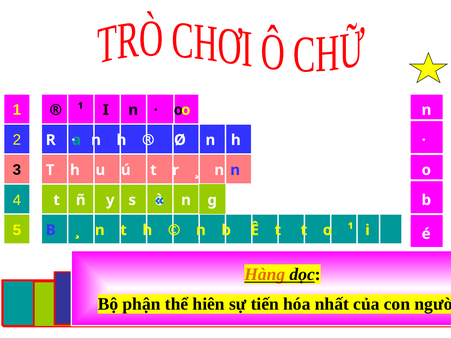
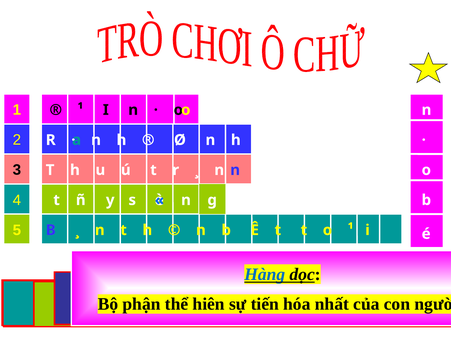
Hàng colour: orange -> blue
